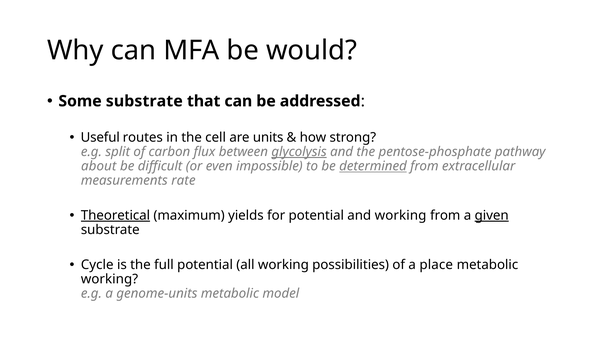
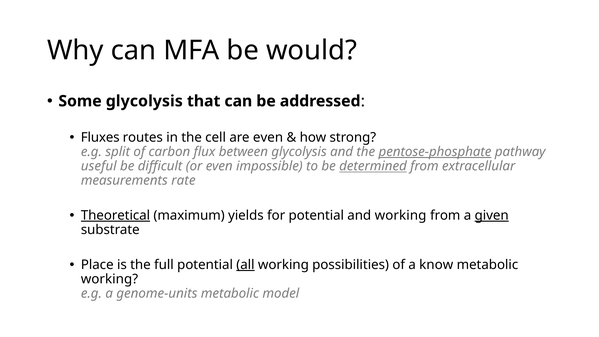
Some substrate: substrate -> glycolysis
Useful: Useful -> Fluxes
are units: units -> even
glycolysis at (299, 152) underline: present -> none
pentose-phosphate underline: none -> present
about: about -> useful
Cycle: Cycle -> Place
all underline: none -> present
place: place -> know
